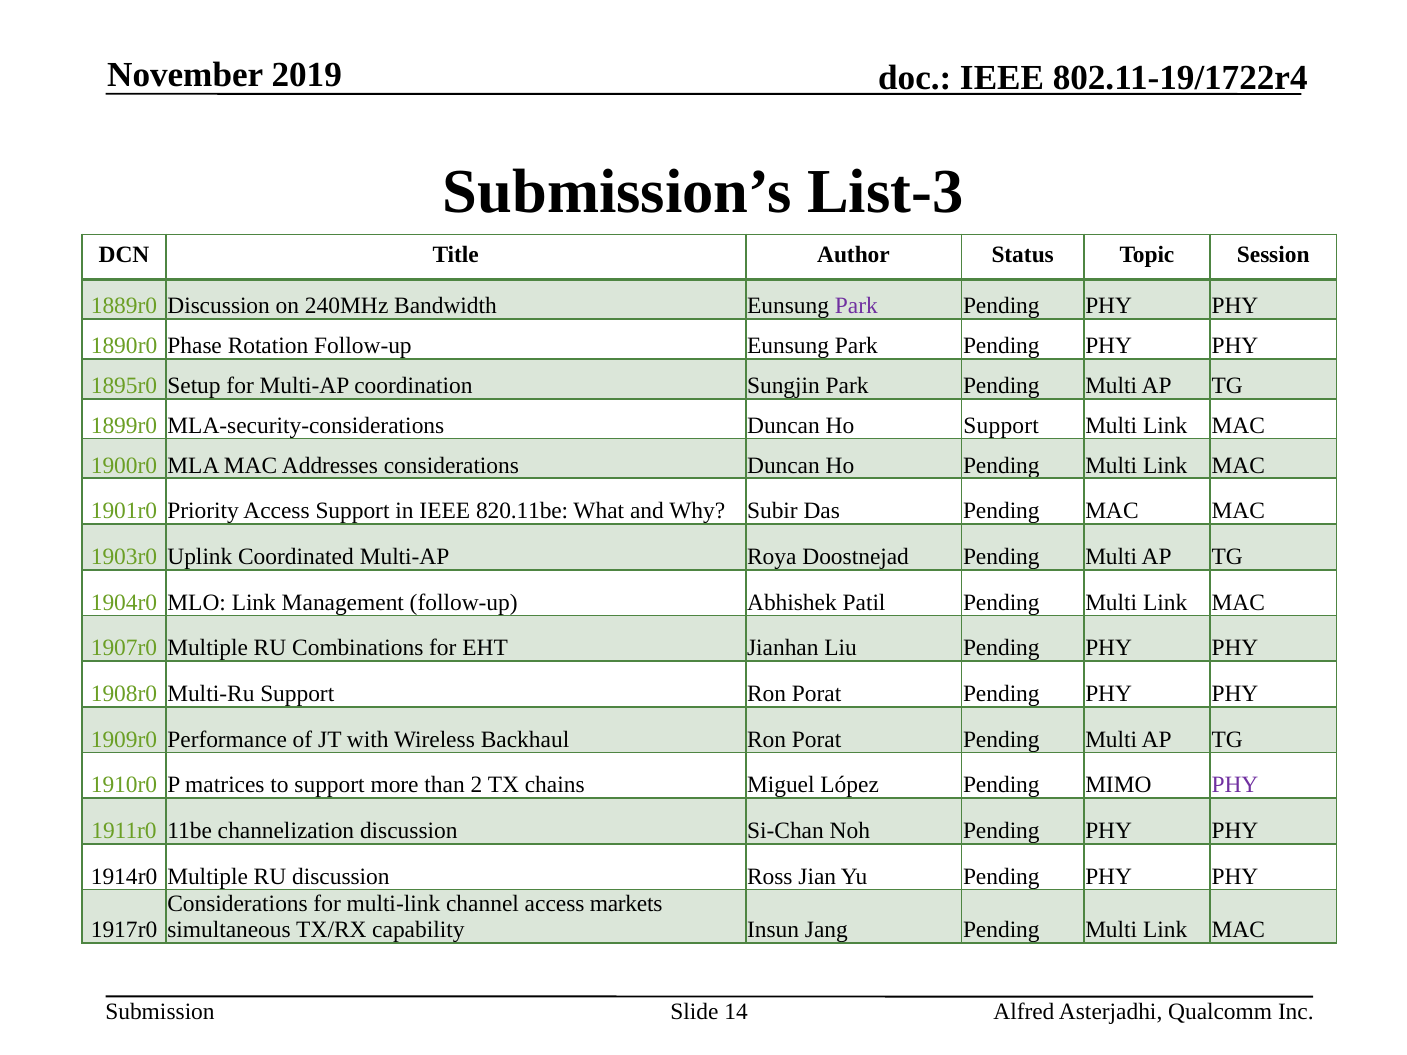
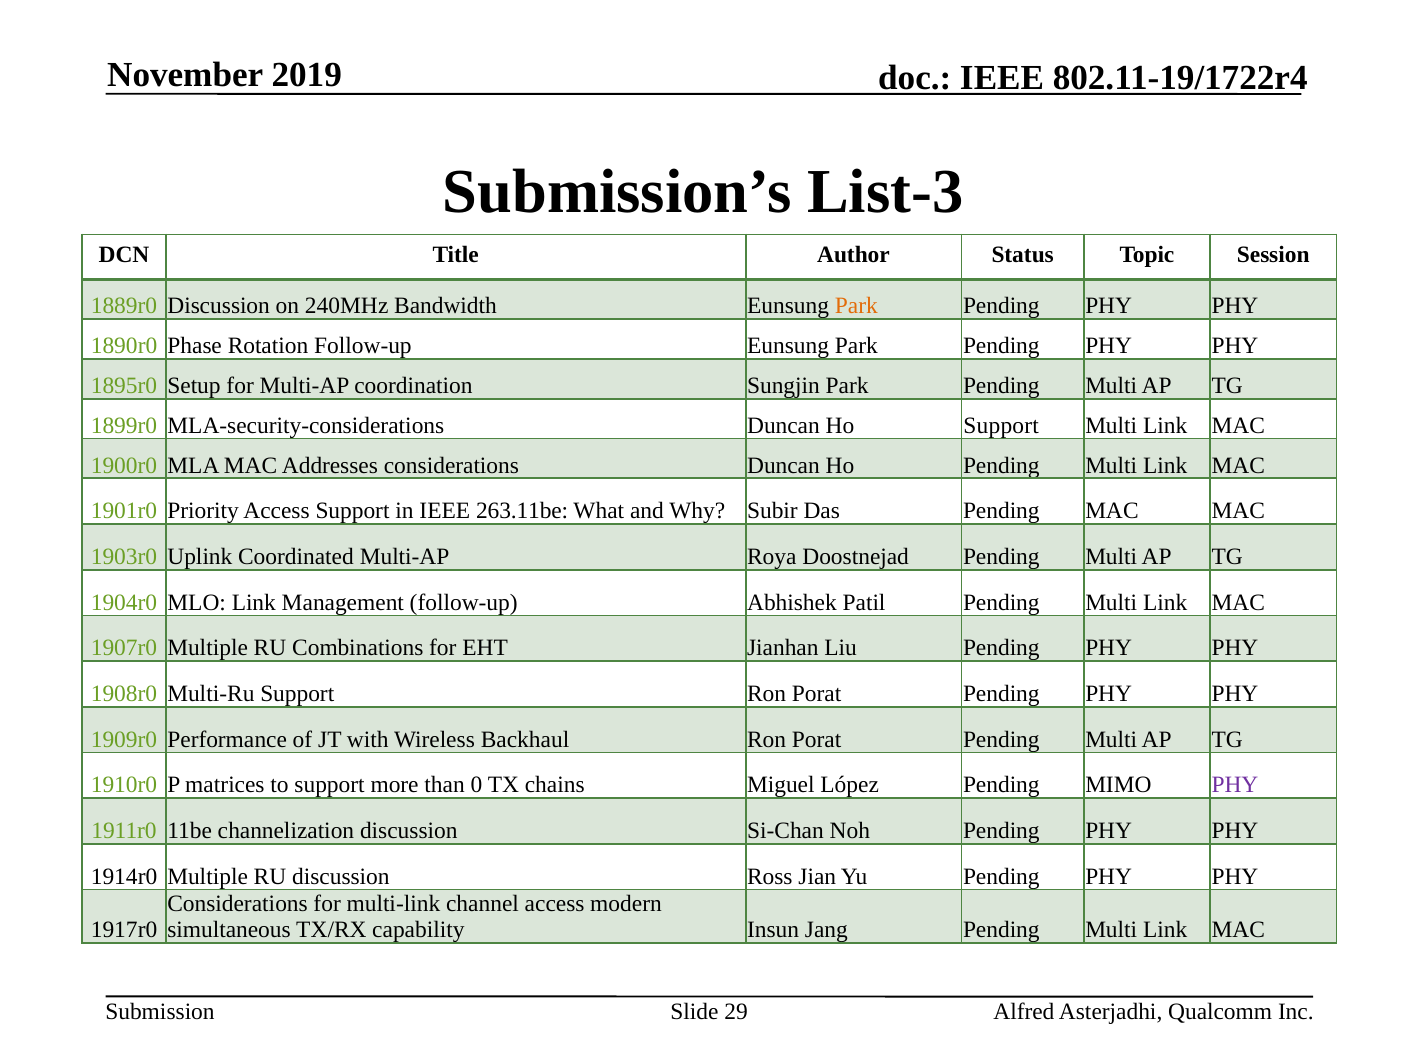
Park at (856, 306) colour: purple -> orange
820.11be: 820.11be -> 263.11be
2: 2 -> 0
markets: markets -> modern
14: 14 -> 29
